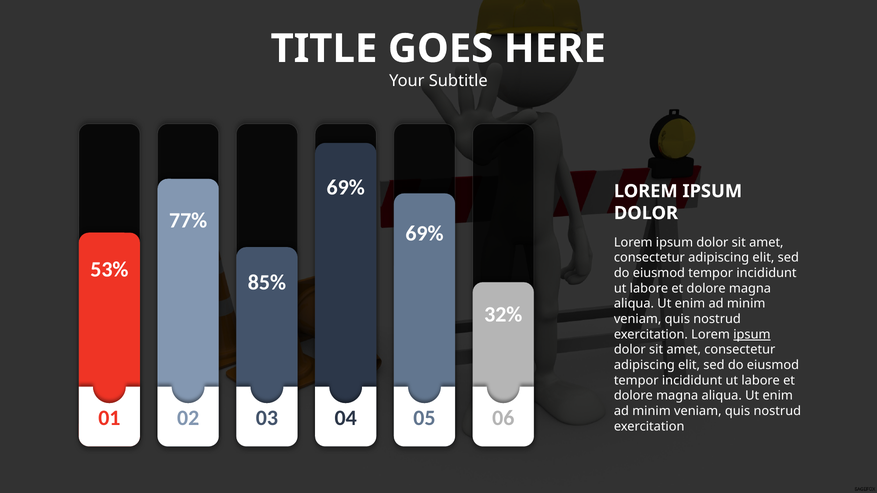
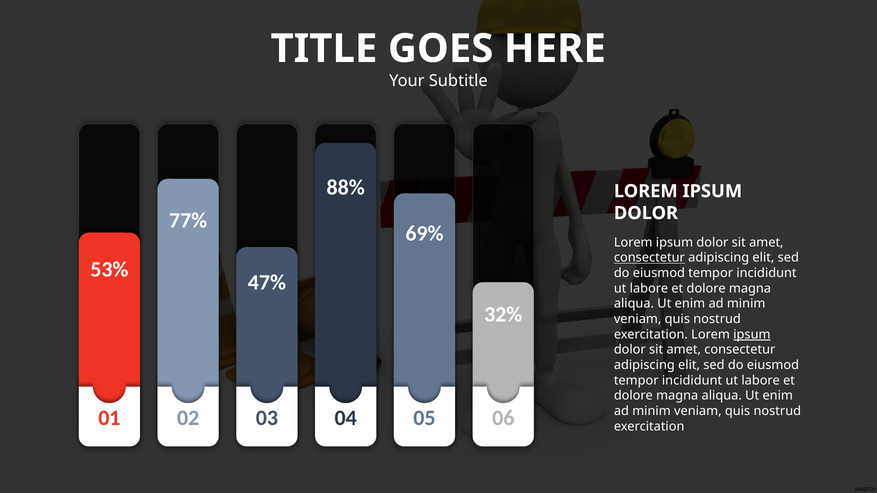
69% at (346, 188): 69% -> 88%
consectetur at (649, 258) underline: none -> present
85%: 85% -> 47%
